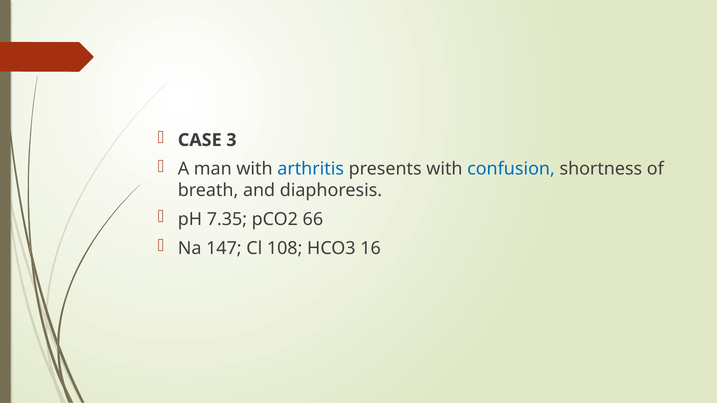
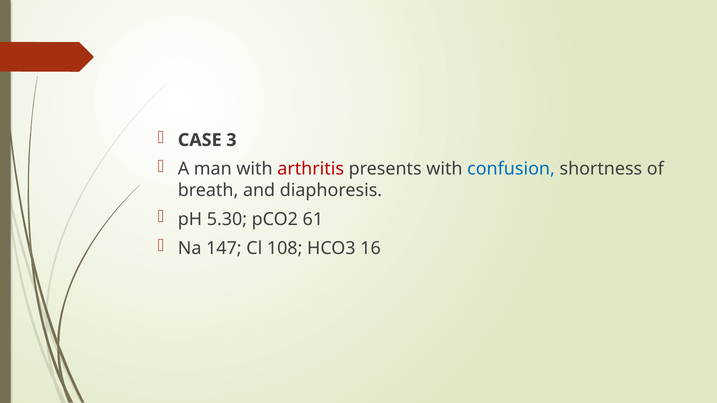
arthritis colour: blue -> red
7.35: 7.35 -> 5.30
66: 66 -> 61
